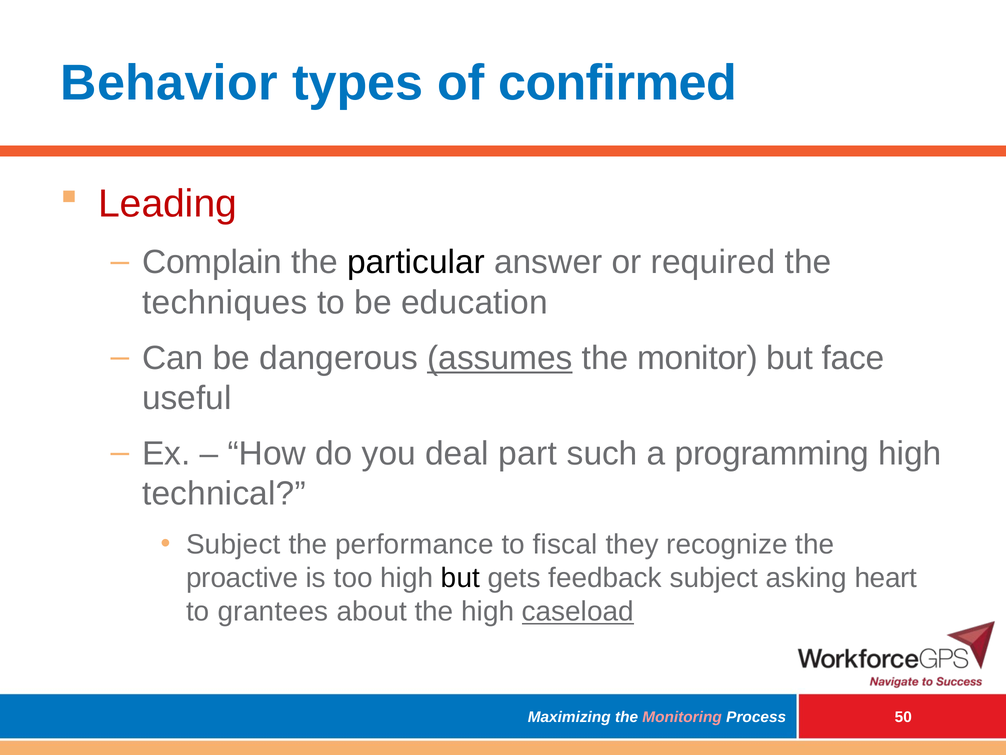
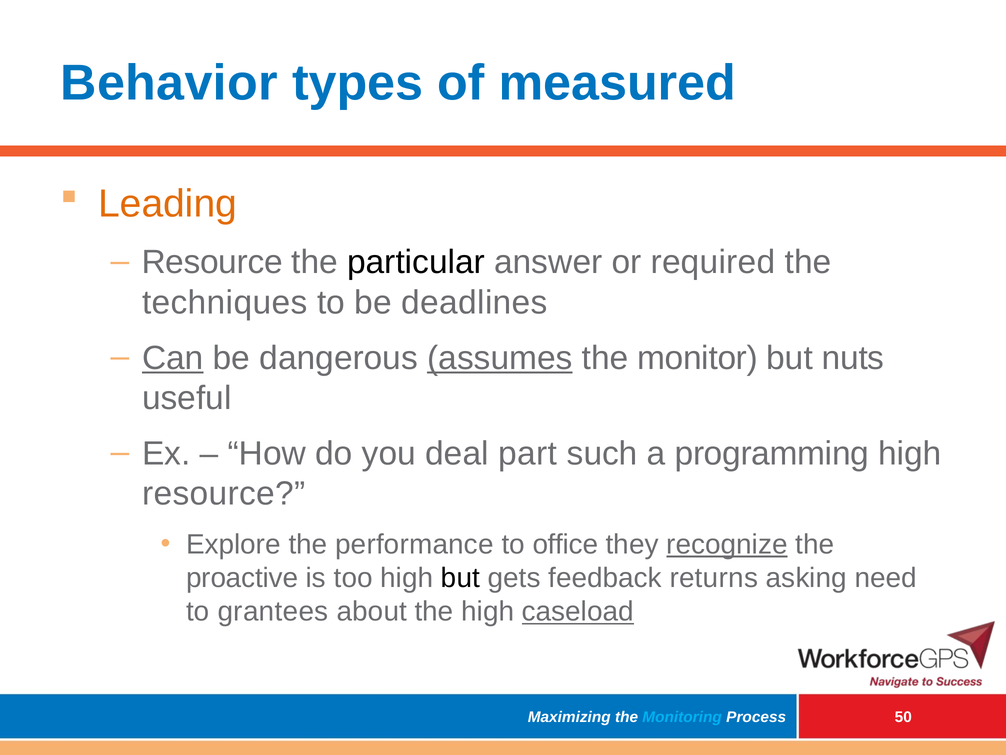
confirmed: confirmed -> measured
Leading colour: red -> orange
Complain at (212, 262): Complain -> Resource
education: education -> deadlines
Can underline: none -> present
face: face -> nuts
technical at (224, 494): technical -> resource
Subject at (233, 544): Subject -> Explore
fiscal: fiscal -> office
recognize underline: none -> present
feedback subject: subject -> returns
heart: heart -> need
Monitoring colour: pink -> light blue
